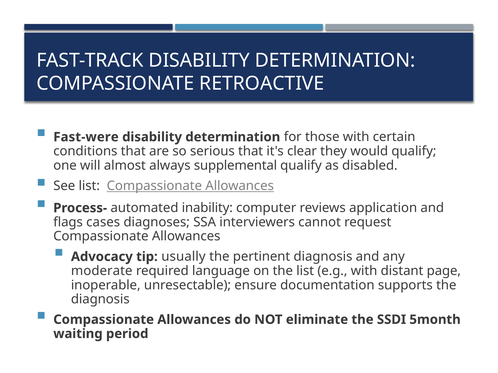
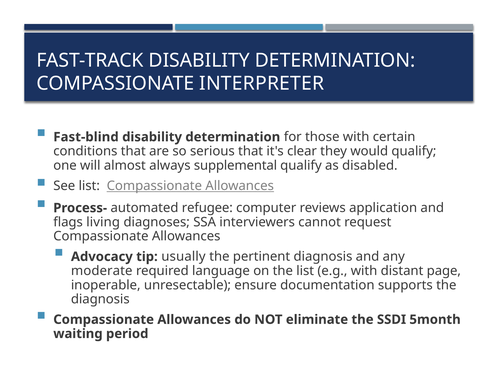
RETROACTIVE: RETROACTIVE -> INTERPRETER
Fast-were: Fast-were -> Fast-blind
inability: inability -> refugee
cases: cases -> living
